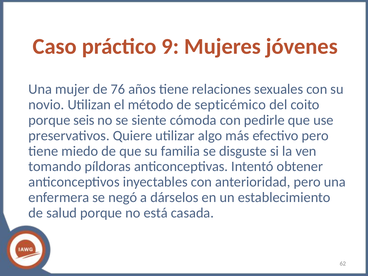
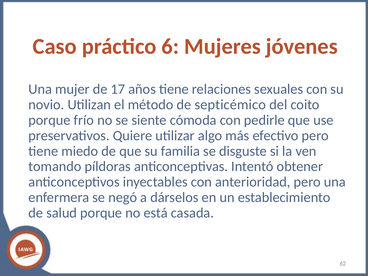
9: 9 -> 6
76: 76 -> 17
seis: seis -> frío
